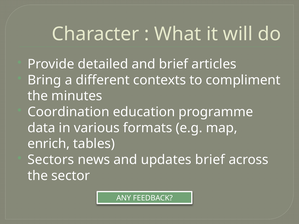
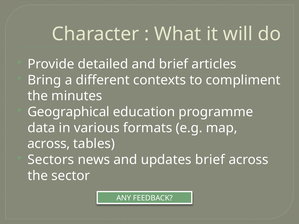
Coordination: Coordination -> Geographical
enrich at (49, 144): enrich -> across
